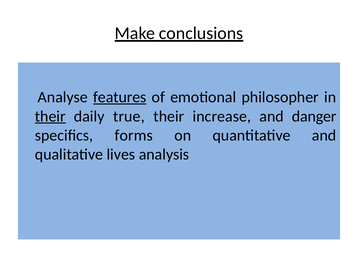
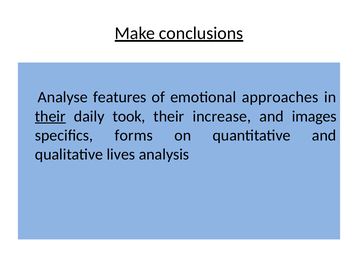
features underline: present -> none
philosopher: philosopher -> approaches
true: true -> took
danger: danger -> images
